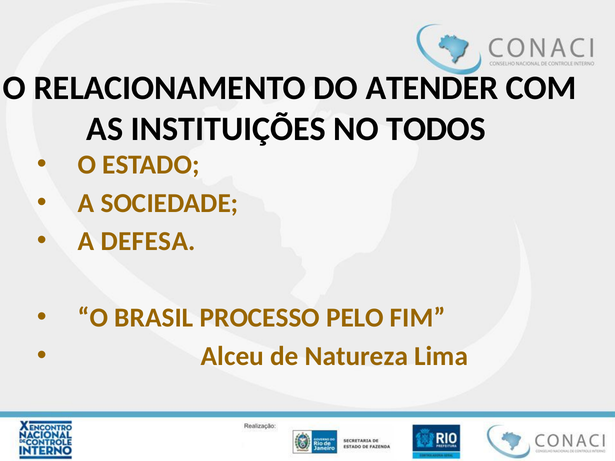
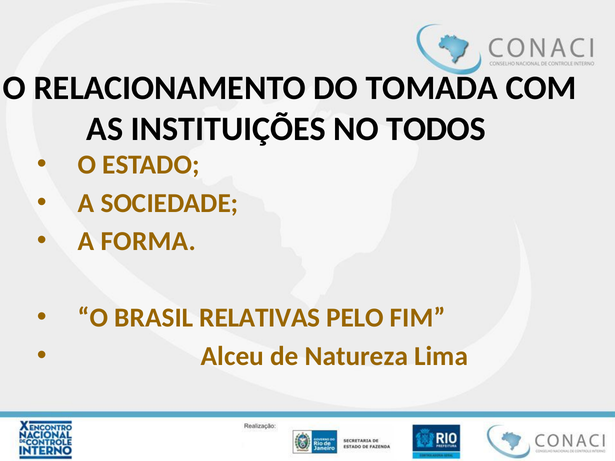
ATENDER: ATENDER -> TOMADA
DEFESA: DEFESA -> FORMA
PROCESSO: PROCESSO -> RELATIVAS
